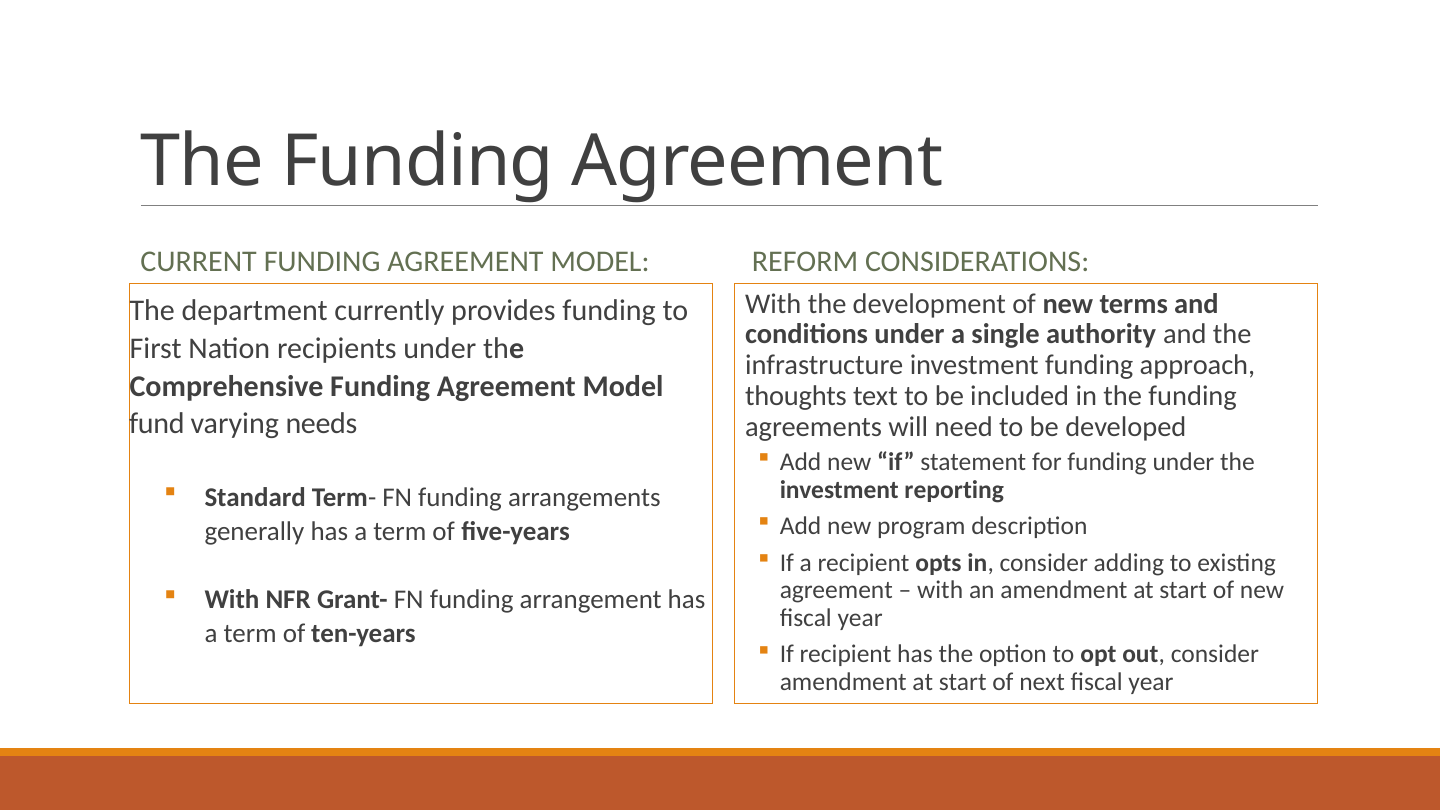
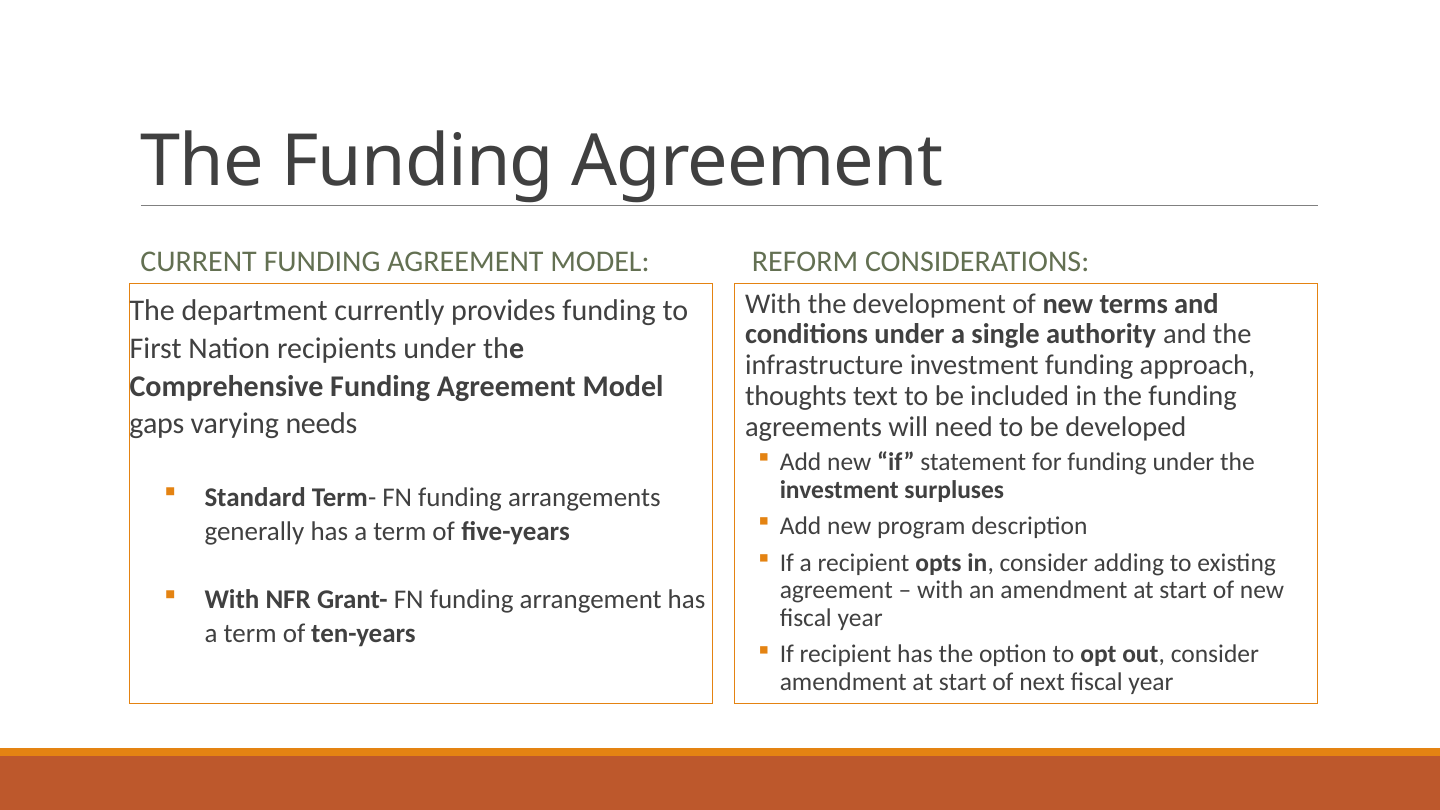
fund: fund -> gaps
reporting: reporting -> surpluses
